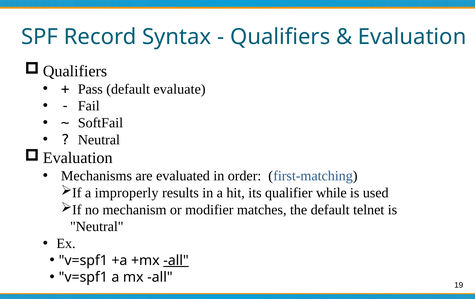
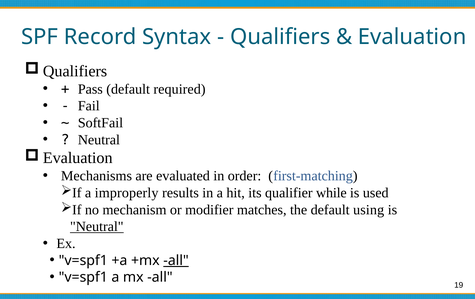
evaluate: evaluate -> required
telnet: telnet -> using
Neutral at (97, 227) underline: none -> present
